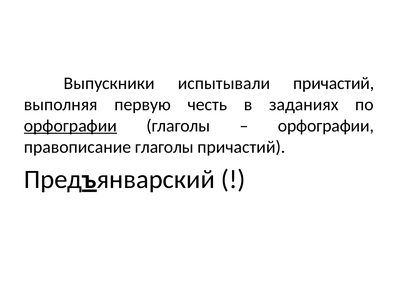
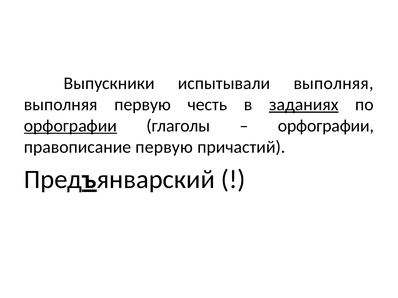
испытывали причастий: причастий -> выполняя
заданиях underline: none -> present
правописание глаголы: глаголы -> первую
